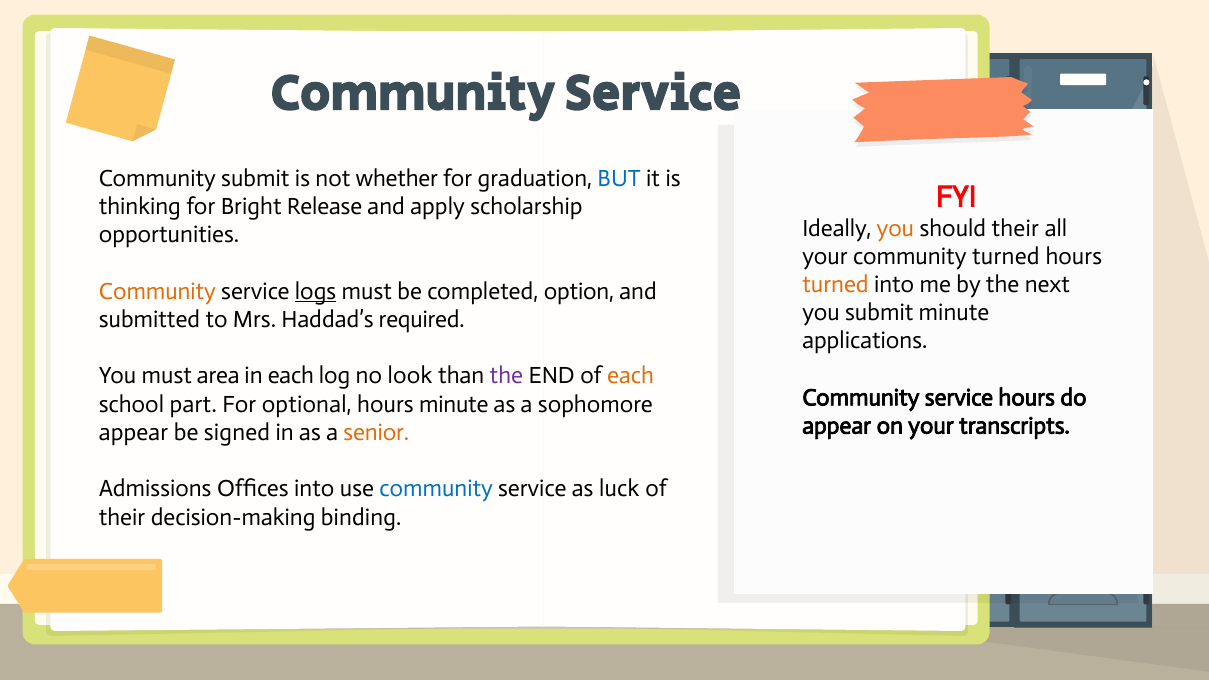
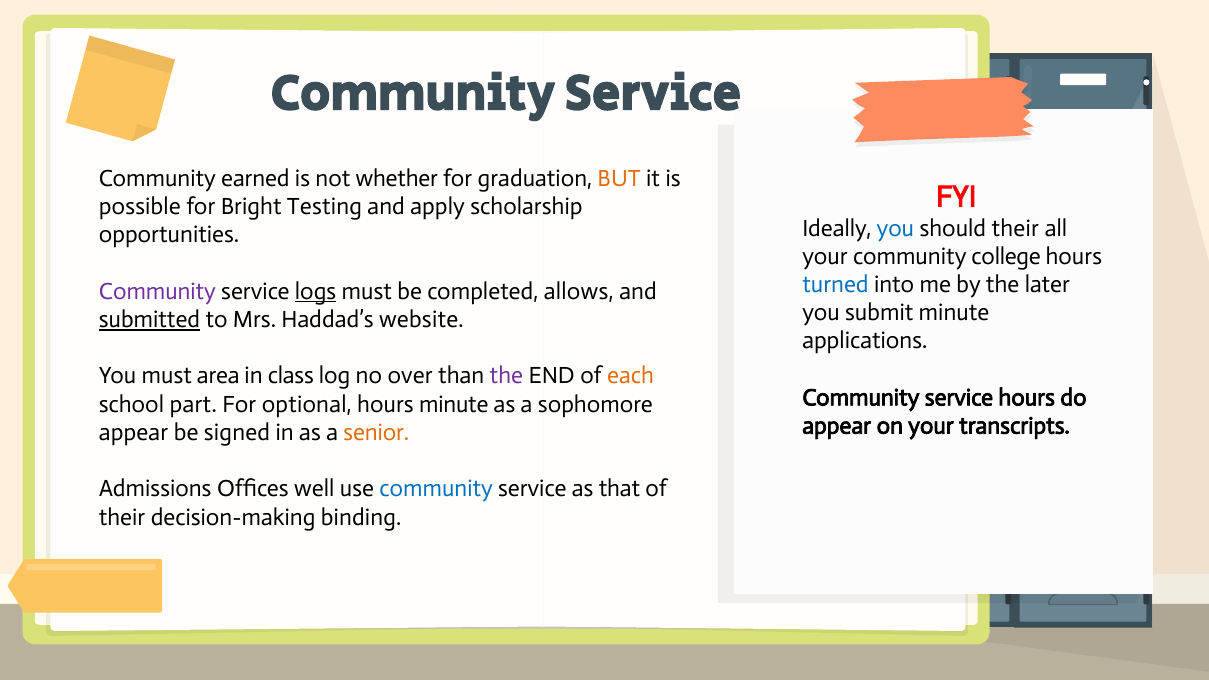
Community submit: submit -> earned
BUT colour: blue -> orange
thinking: thinking -> possible
Release: Release -> Testing
you at (895, 228) colour: orange -> blue
community turned: turned -> college
turned at (835, 285) colour: orange -> blue
next: next -> later
Community at (157, 292) colour: orange -> purple
option: option -> allows
submitted underline: none -> present
required: required -> website
in each: each -> class
look: look -> over
Offices into: into -> well
luck: luck -> that
